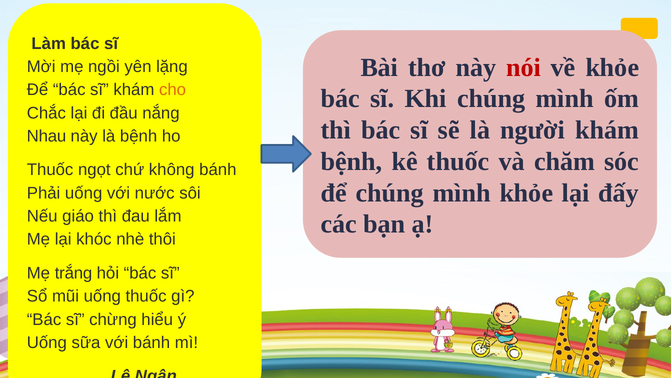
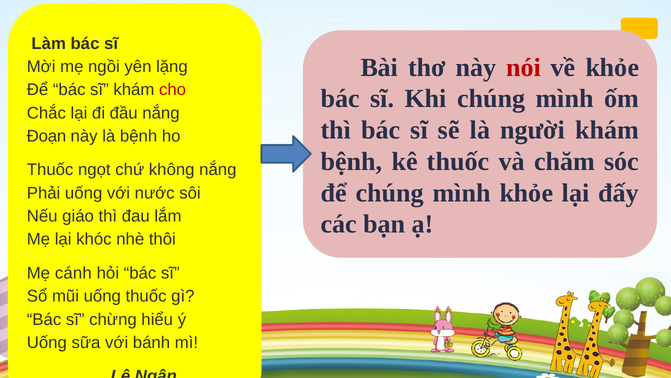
cho colour: orange -> red
Nhau: Nhau -> Đoạn
không bánh: bánh -> nắng
trắng: trắng -> cánh
